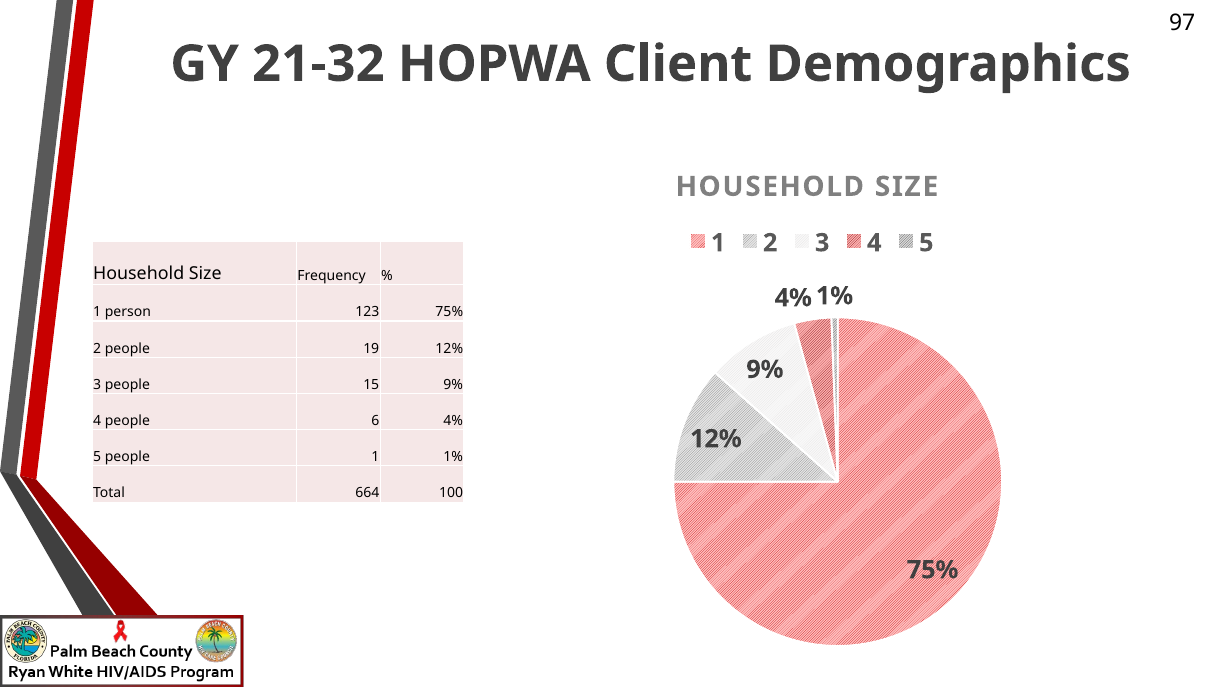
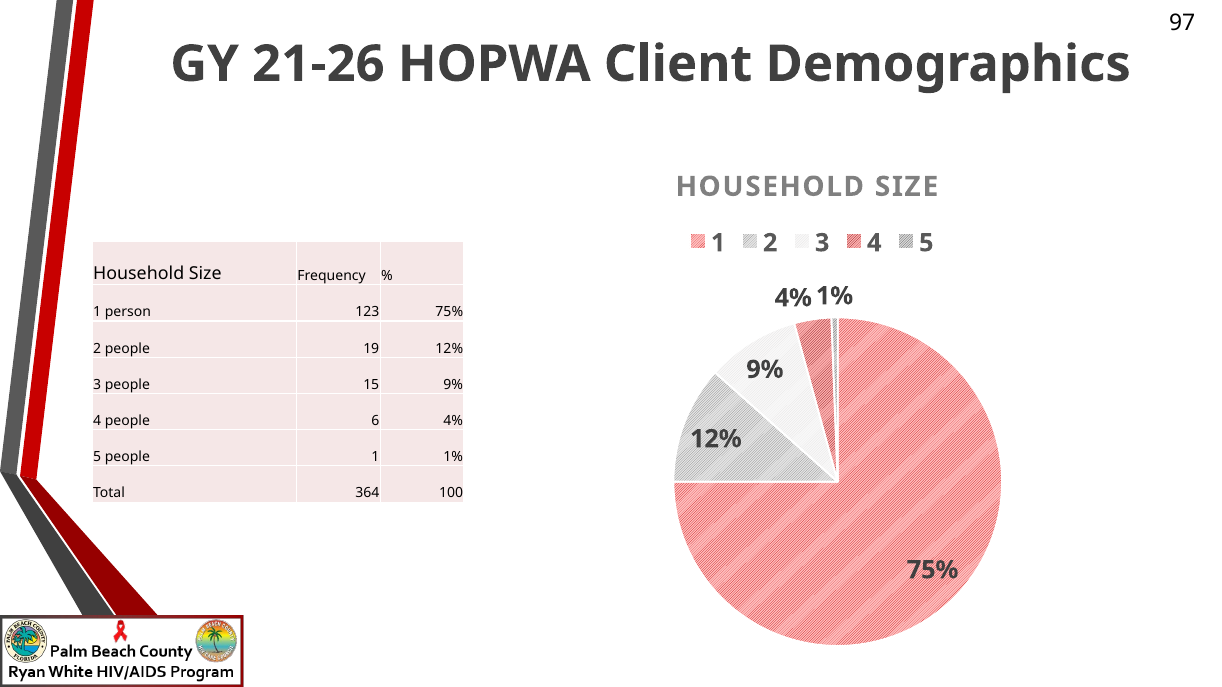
21-32: 21-32 -> 21-26
664: 664 -> 364
